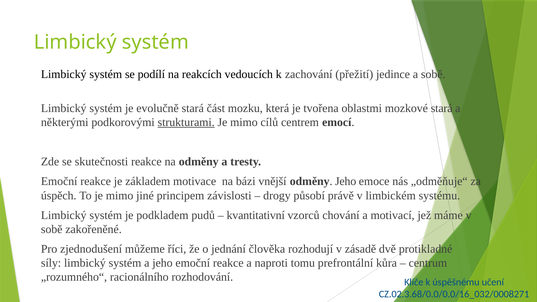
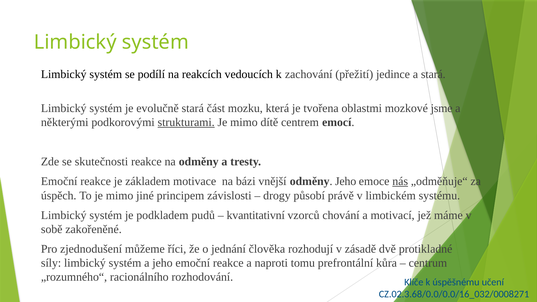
a sobě: sobě -> stará
mozkové stará: stará -> jsme
cílů: cílů -> dítě
nás underline: none -> present
